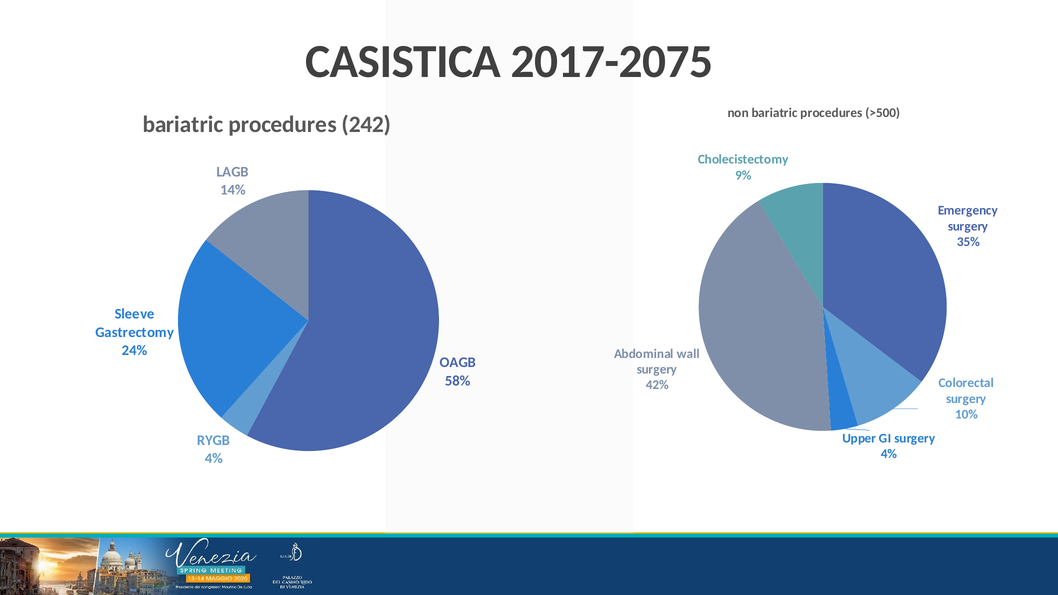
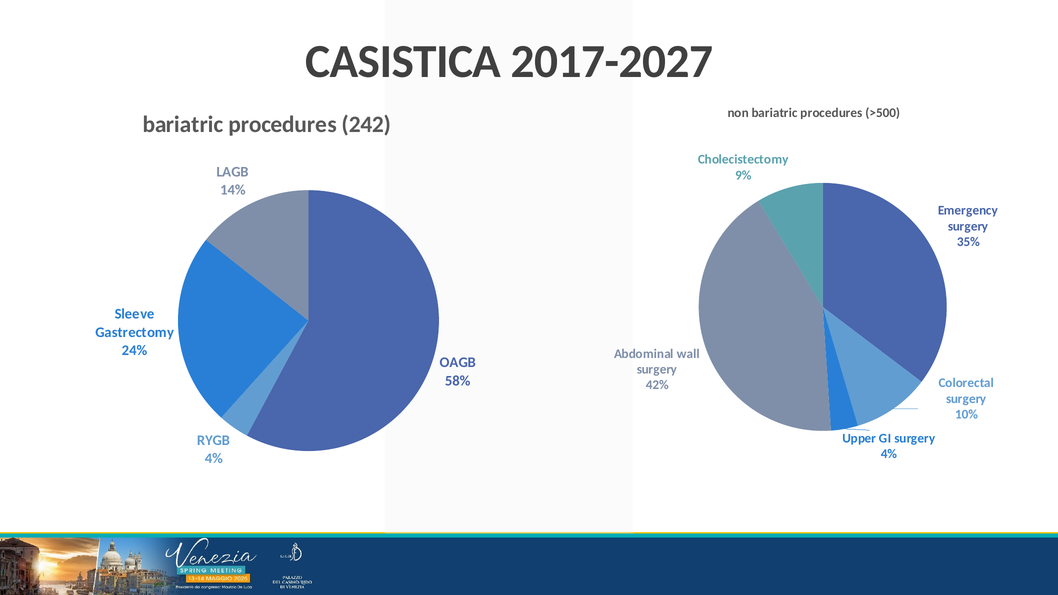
2017-2075: 2017-2075 -> 2017-2027
